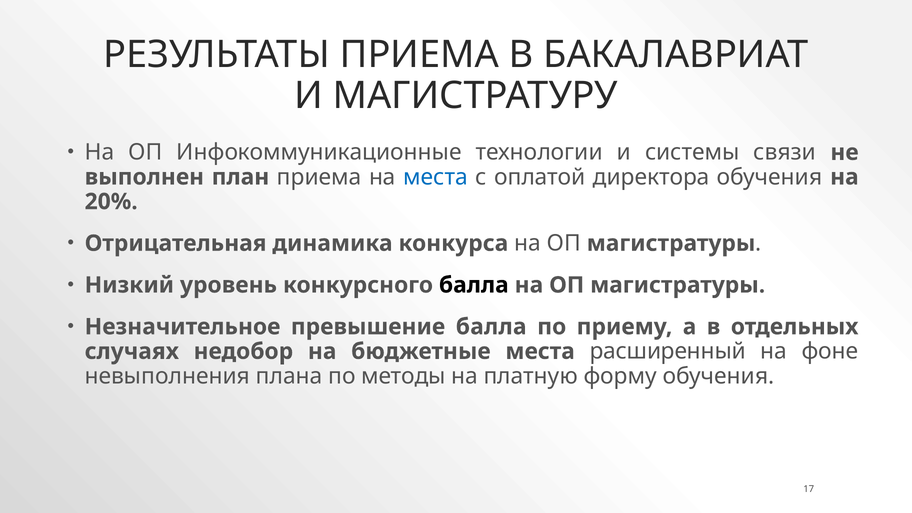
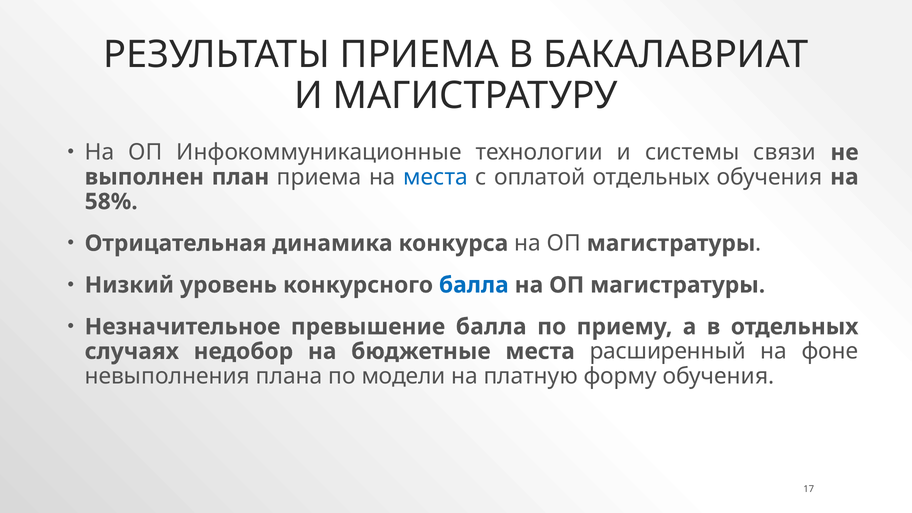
оплатой директора: директора -> отдельных
20%: 20% -> 58%
балла at (474, 285) colour: black -> blue
методы: методы -> модели
